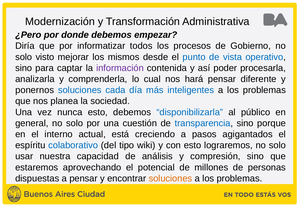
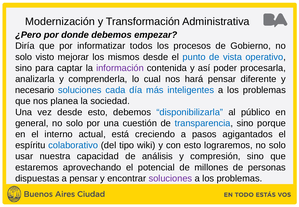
ponernos: ponernos -> necesario
vez nunca: nunca -> desde
soluciones at (170, 178) colour: orange -> purple
